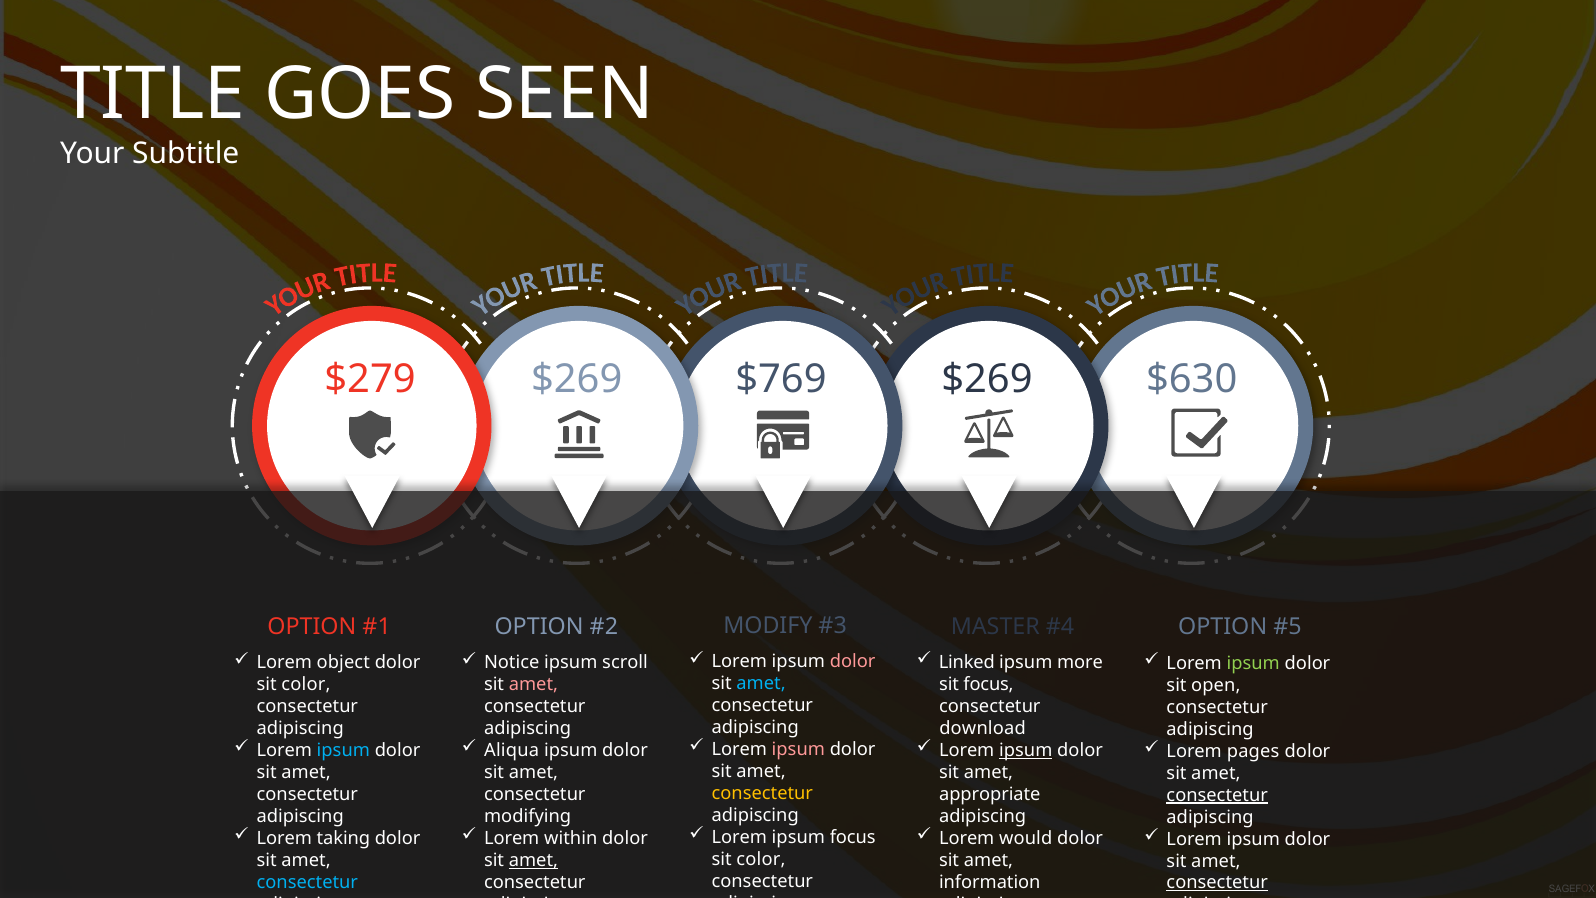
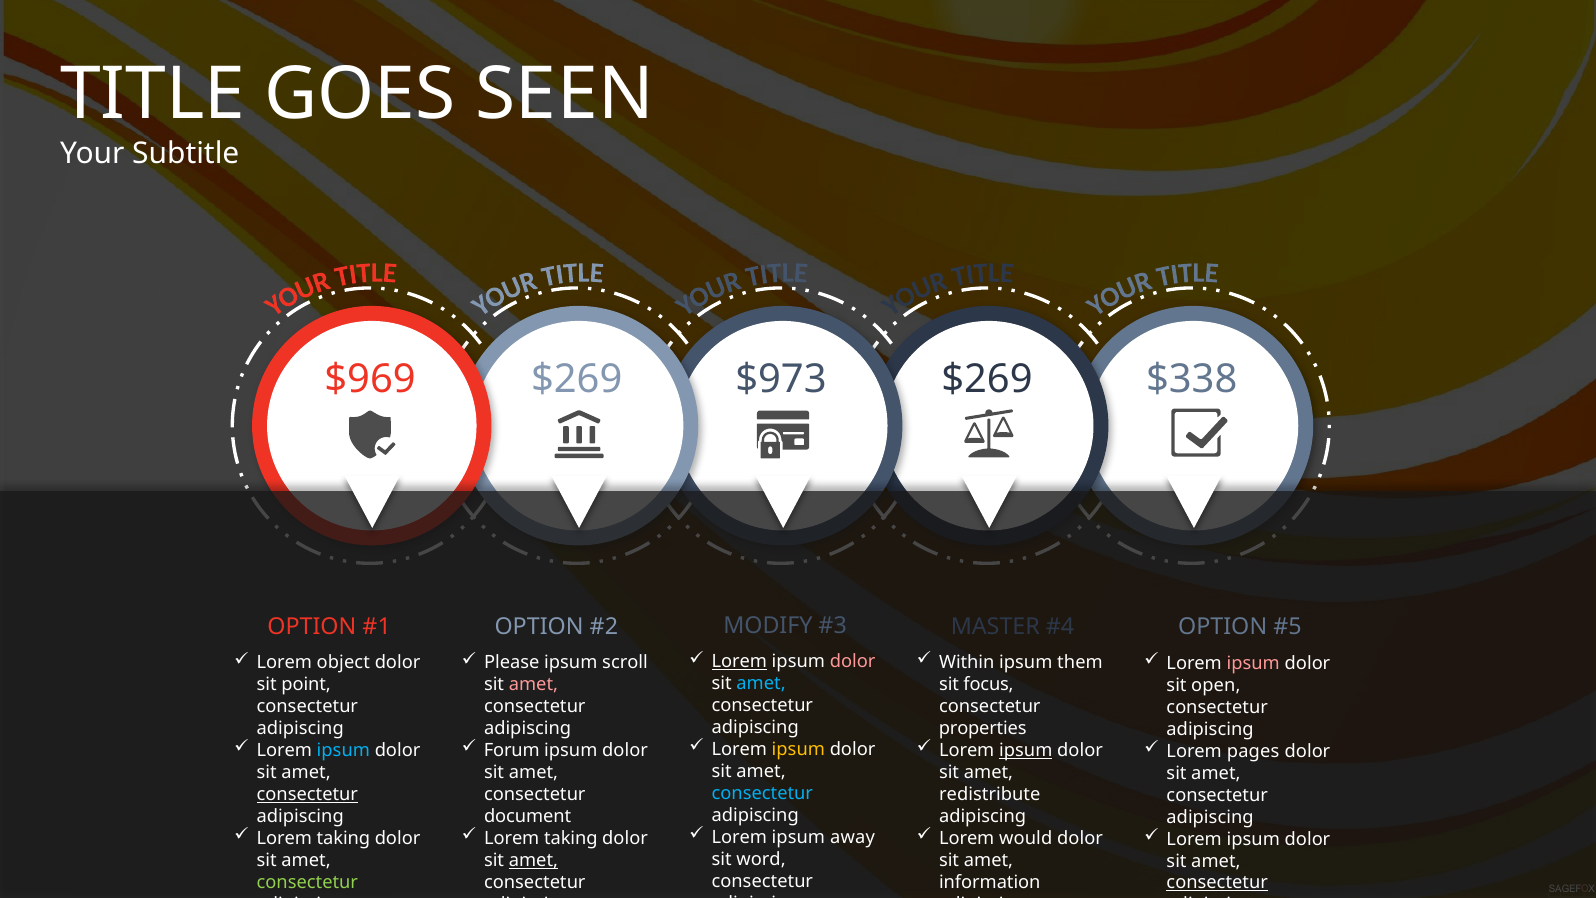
$279: $279 -> $969
$769: $769 -> $973
$630: $630 -> $338
Lorem at (739, 662) underline: none -> present
Linked: Linked -> Within
more: more -> them
Notice: Notice -> Please
ipsum at (1253, 663) colour: light green -> pink
color at (306, 685): color -> point
download: download -> properties
ipsum at (798, 750) colour: pink -> yellow
Aliqua: Aliqua -> Forum
consectetur at (762, 793) colour: yellow -> light blue
appropriate: appropriate -> redistribute
consectetur at (307, 795) underline: none -> present
consectetur at (1217, 795) underline: present -> none
modifying: modifying -> document
ipsum focus: focus -> away
within at (571, 838): within -> taking
color at (761, 859): color -> word
consectetur at (307, 882) colour: light blue -> light green
